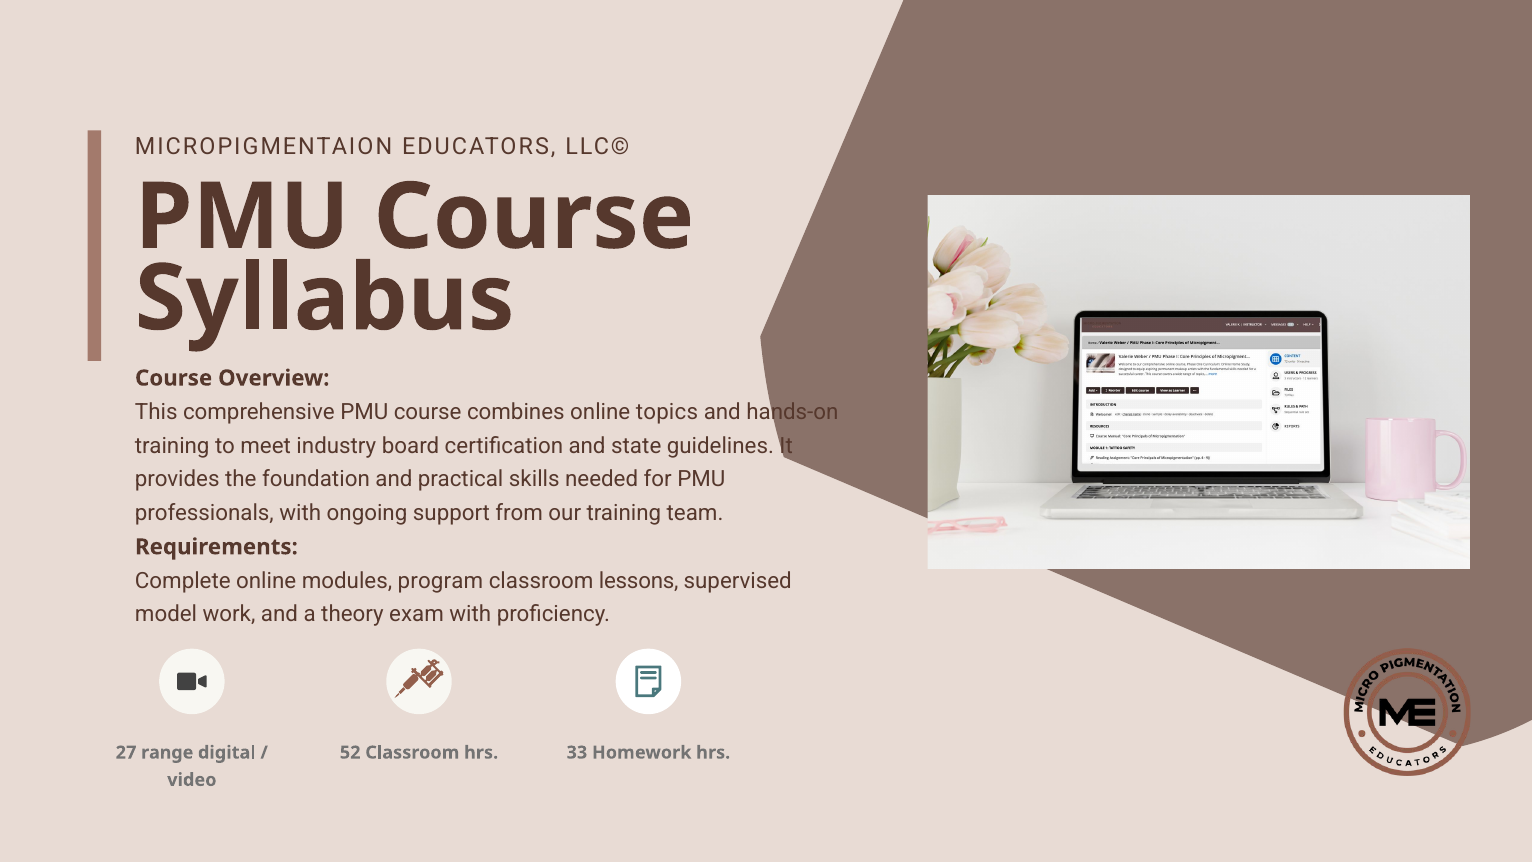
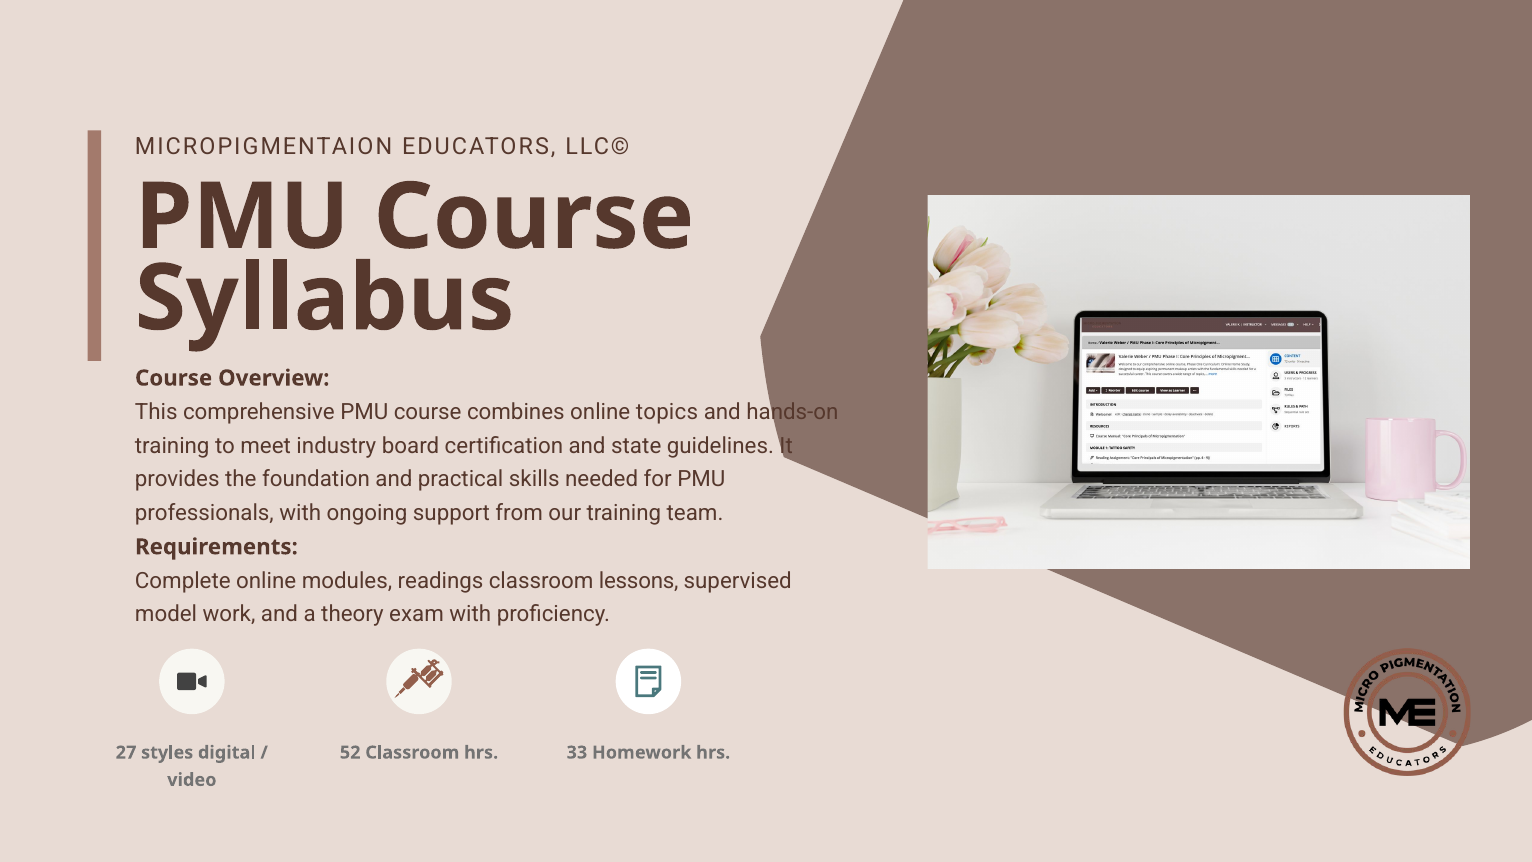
program: program -> readings
range: range -> styles
